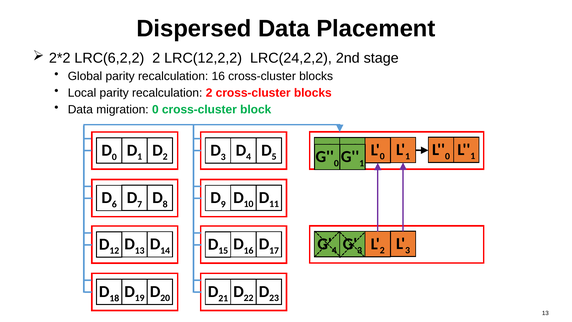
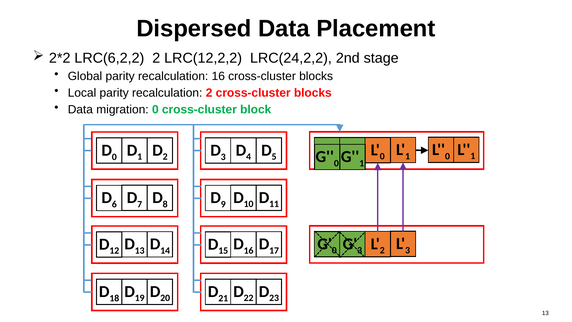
4 at (334, 250): 4 -> 0
